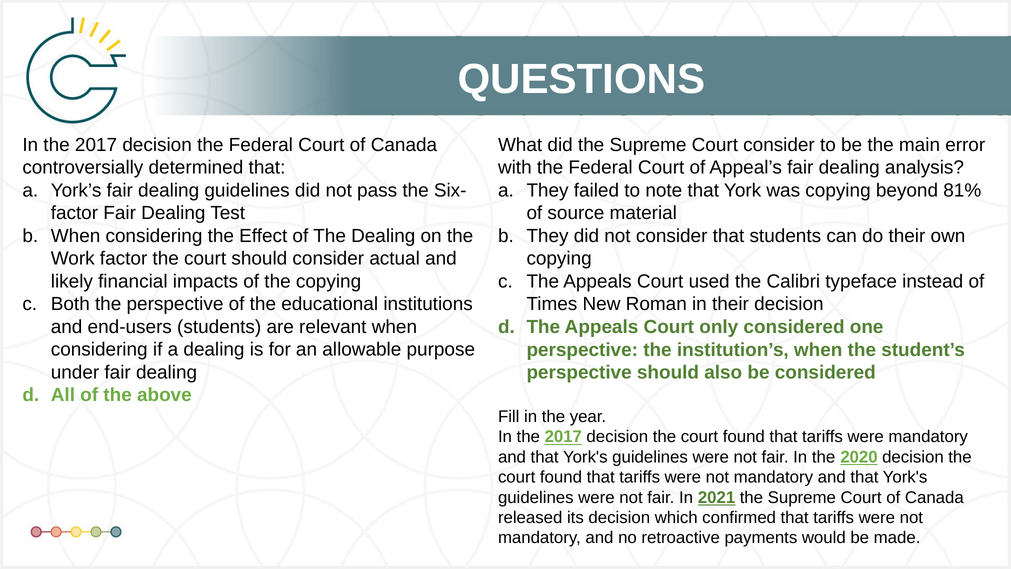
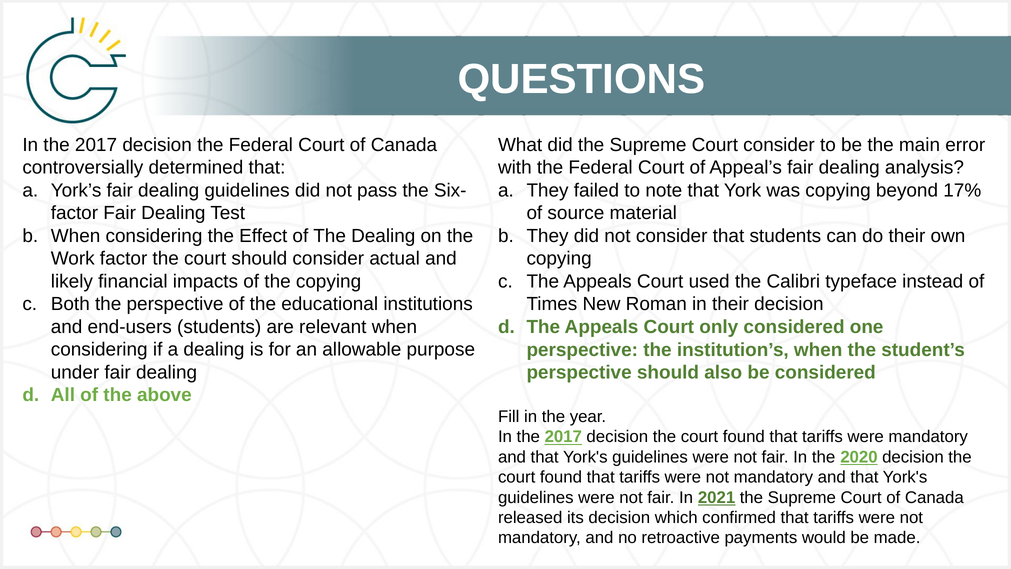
81%: 81% -> 17%
